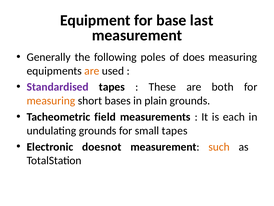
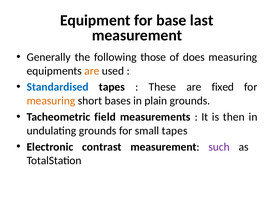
poles: poles -> those
Standardised colour: purple -> blue
both: both -> fixed
each: each -> then
doesnot: doesnot -> contrast
such colour: orange -> purple
